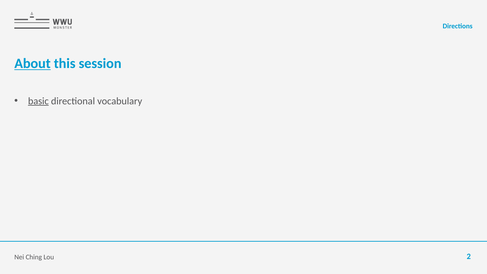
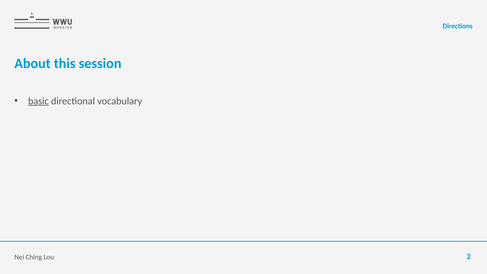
About underline: present -> none
